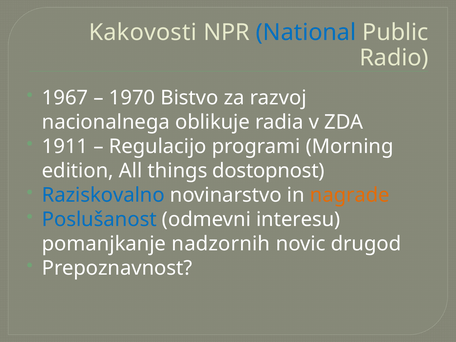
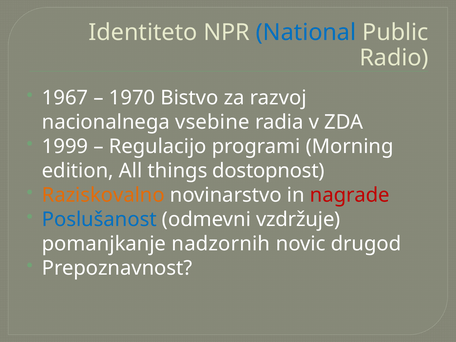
Kakovosti: Kakovosti -> Identiteto
oblikuje: oblikuje -> vsebine
1911: 1911 -> 1999
Raziskovalno colour: blue -> orange
nagrade colour: orange -> red
interesu: interesu -> vzdržuje
